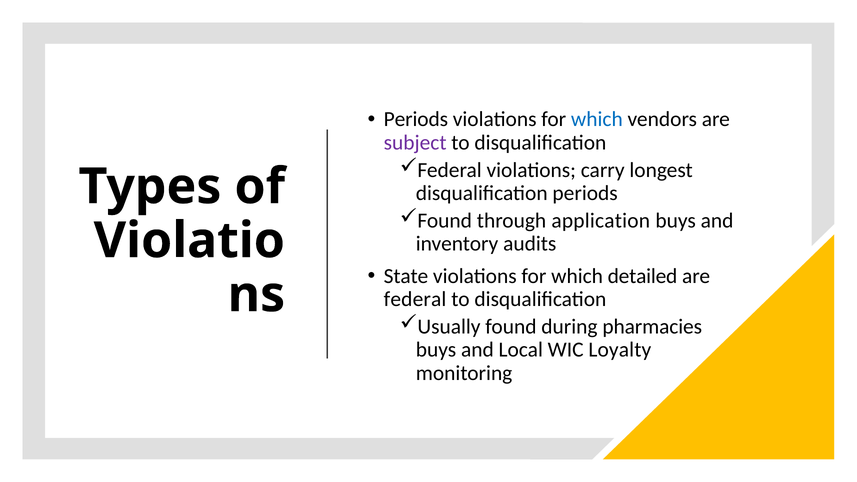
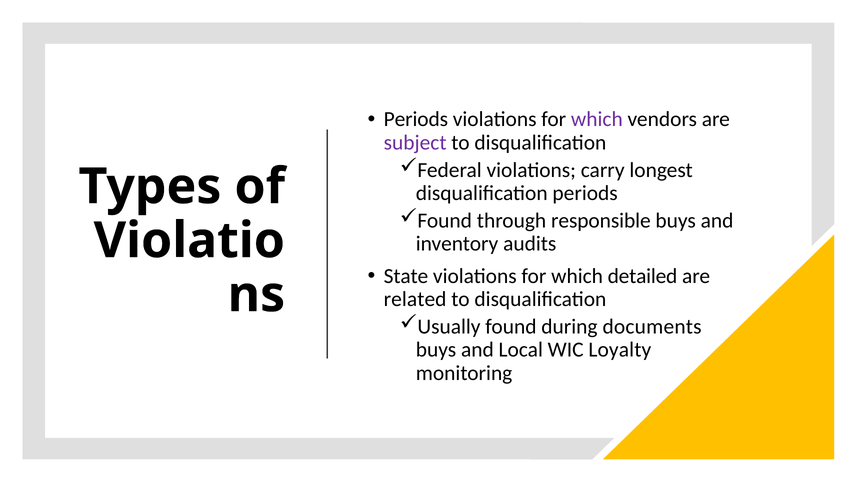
which at (597, 119) colour: blue -> purple
application: application -> responsible
federal at (415, 299): federal -> related
pharmacies: pharmacies -> documents
